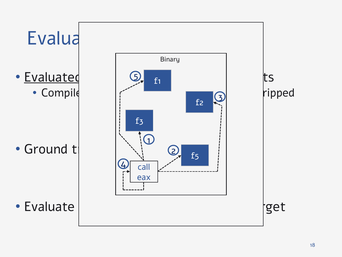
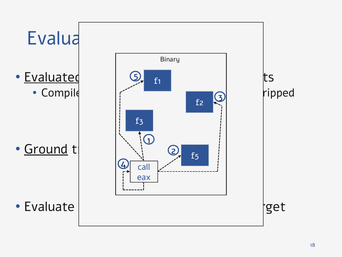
Ground underline: none -> present
